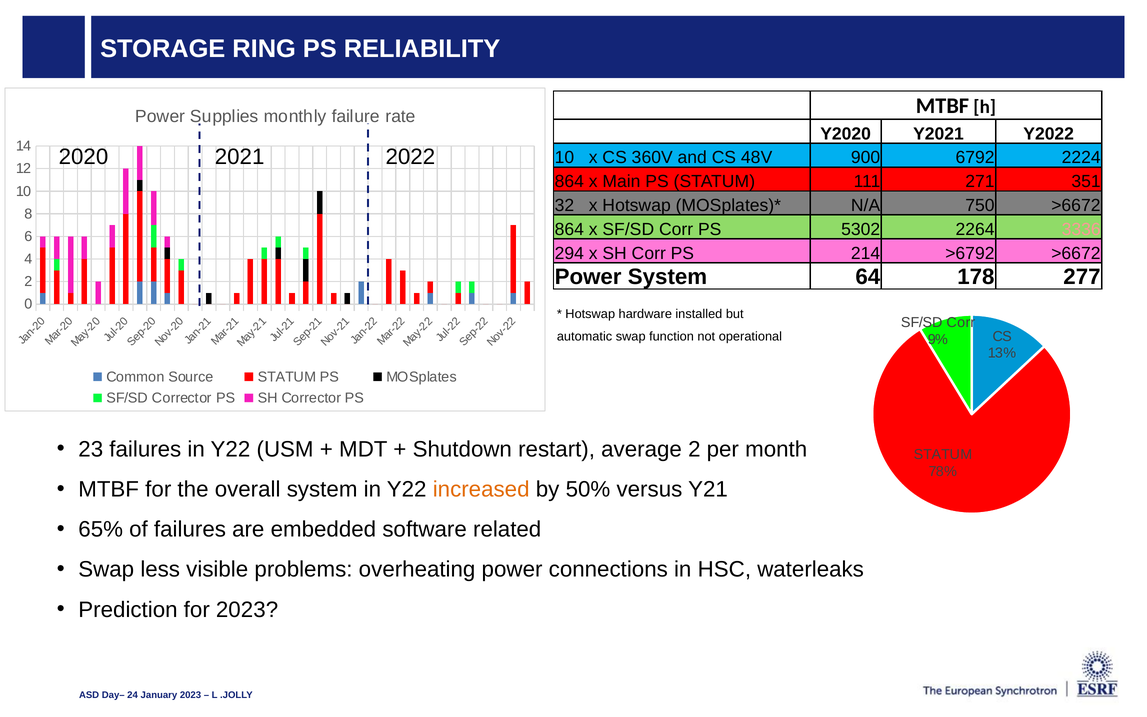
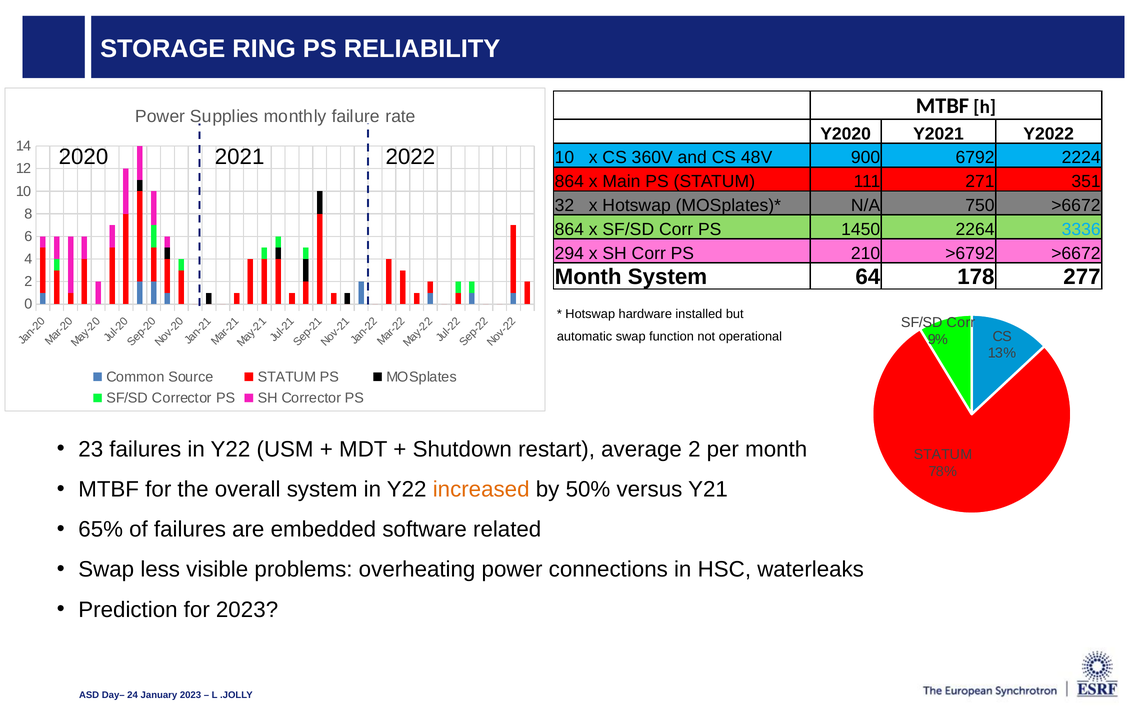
5302: 5302 -> 1450
3336 colour: pink -> light blue
214: 214 -> 210
Power at (588, 277): Power -> Month
